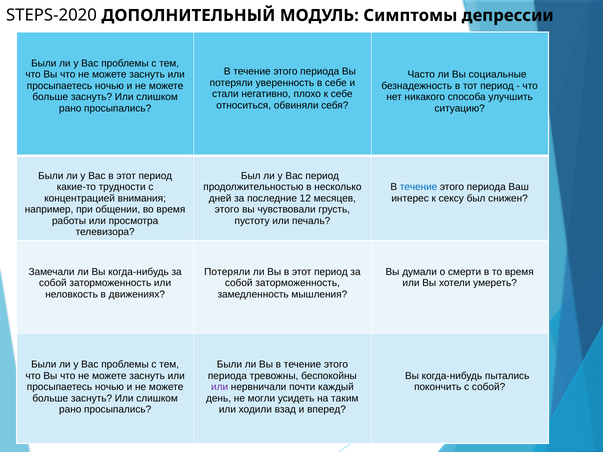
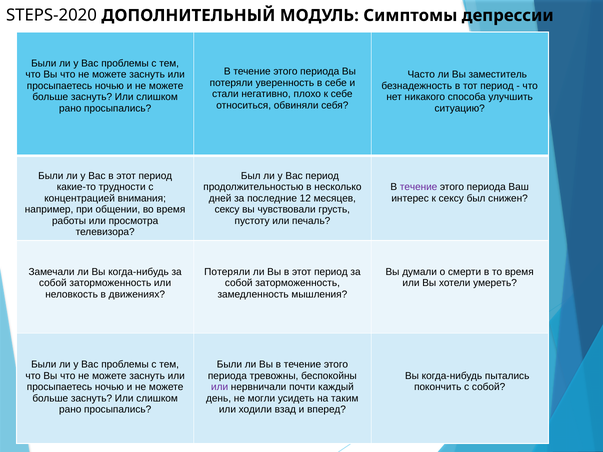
социальные: социальные -> заместитель
течение at (419, 187) colour: blue -> purple
этого at (227, 210): этого -> сексу
